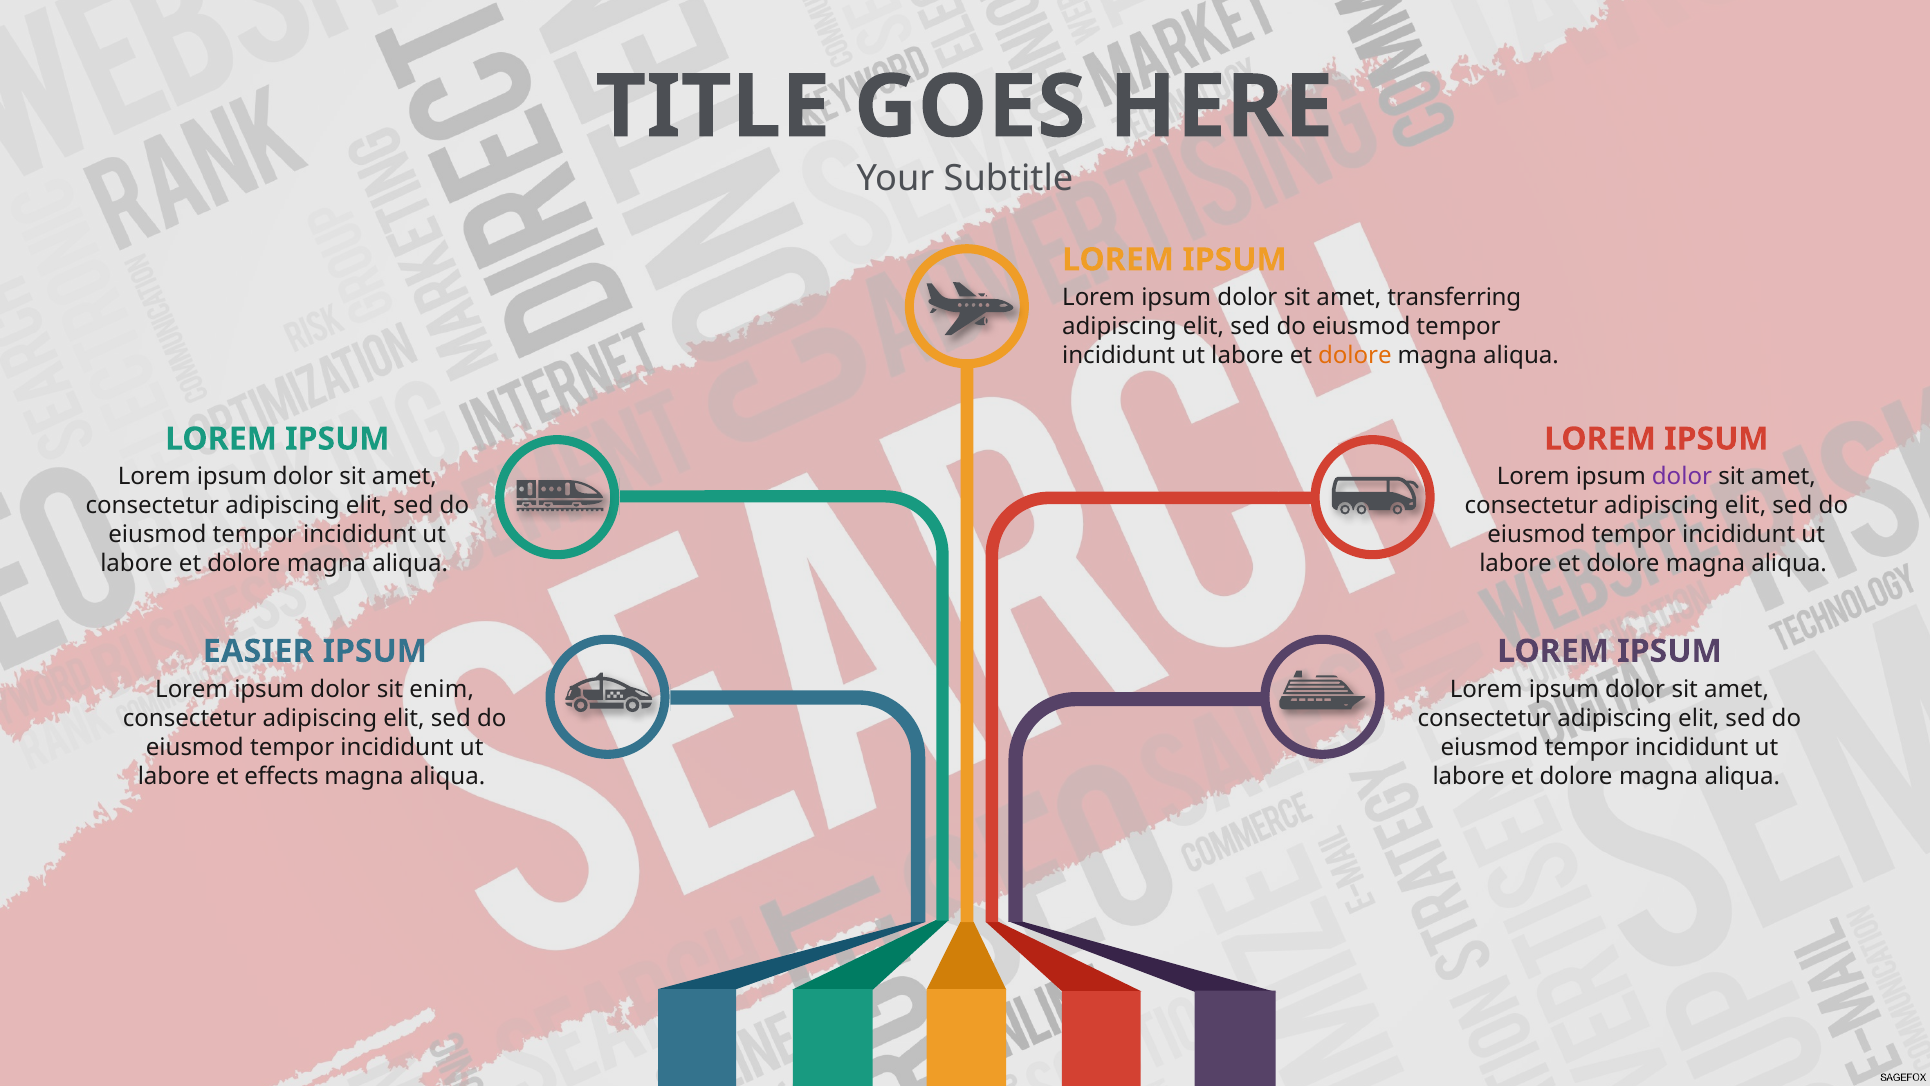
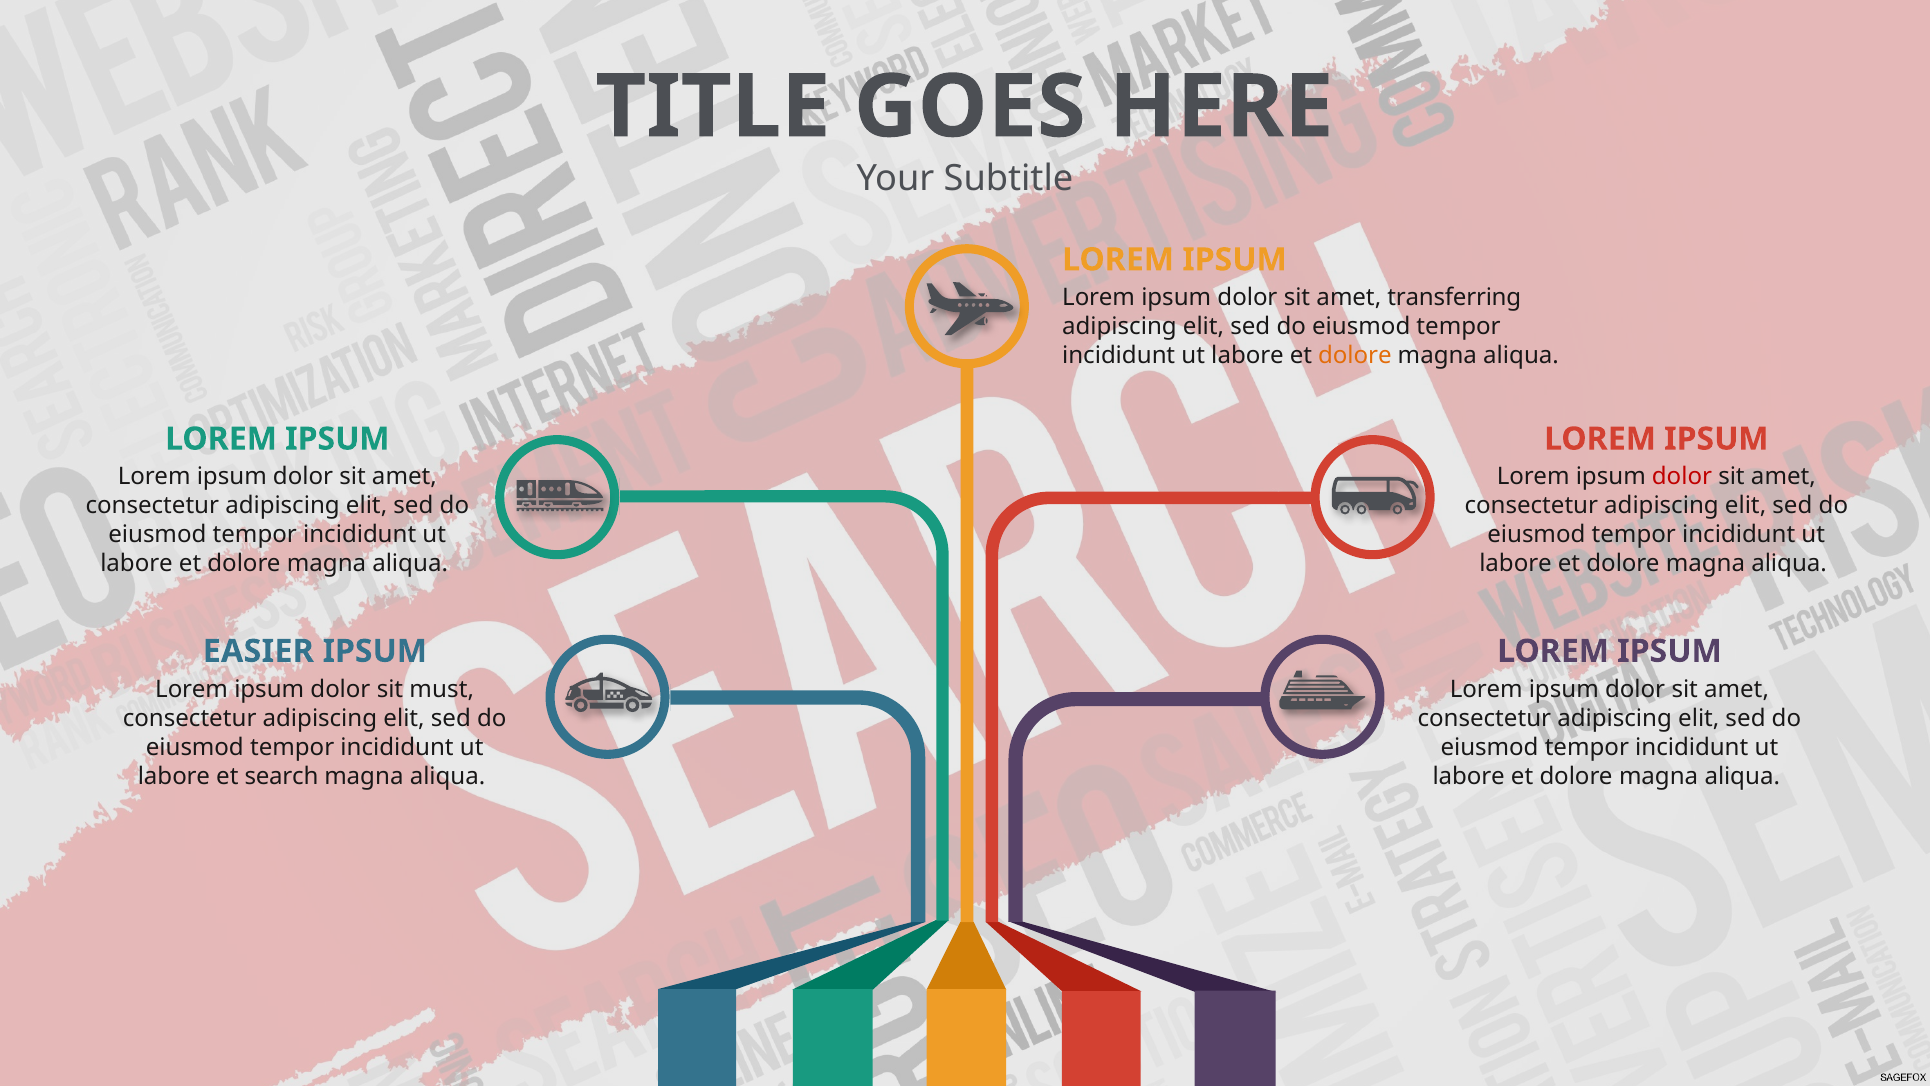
dolor at (1682, 477) colour: purple -> red
enim: enim -> must
effects: effects -> search
